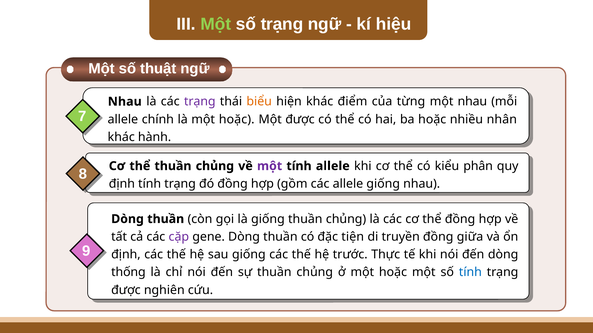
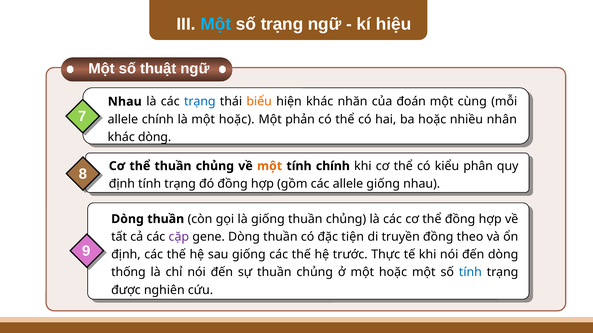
Một at (216, 24) colour: light green -> light blue
trạng at (200, 102) colour: purple -> blue
điểm: điểm -> nhăn
từng: từng -> đoán
một nhau: nhau -> cùng
Một được: được -> phản
khác hành: hành -> dòng
một at (270, 166) colour: purple -> orange
tính allele: allele -> chính
giữa: giữa -> theo
